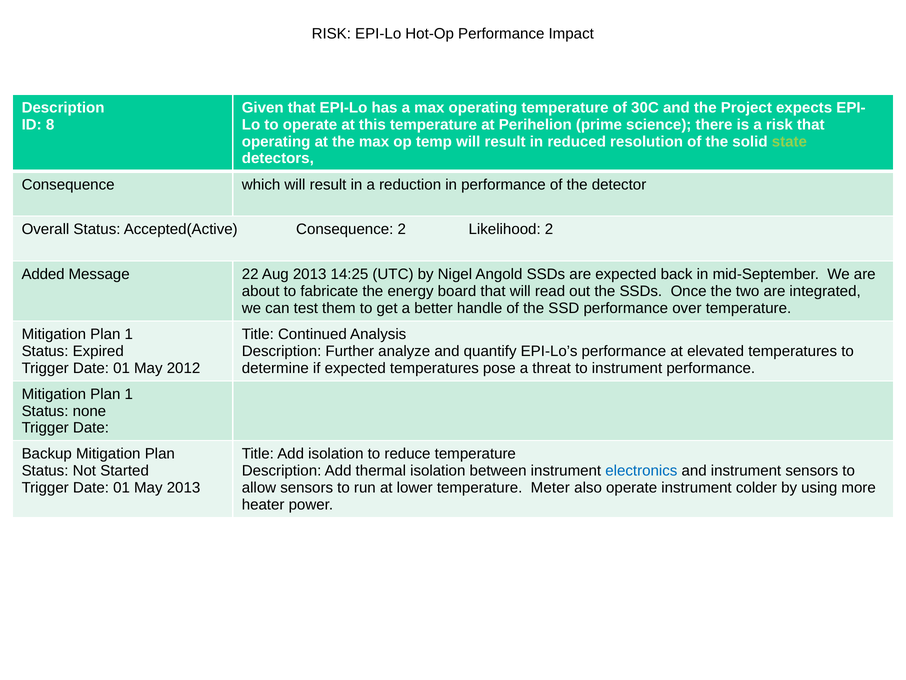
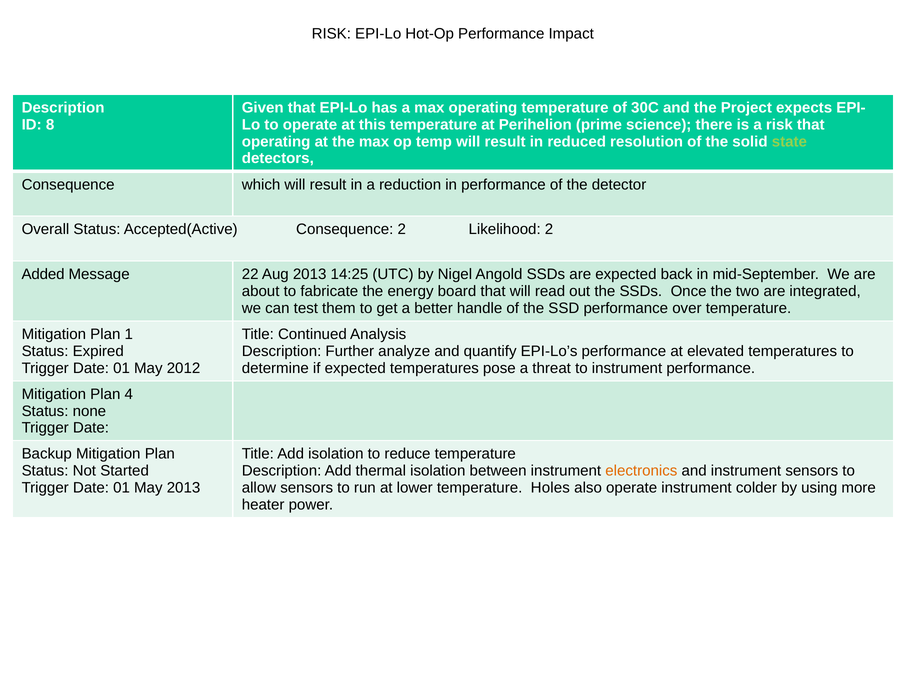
1 at (129, 394): 1 -> 4
electronics colour: blue -> orange
Meter: Meter -> Holes
